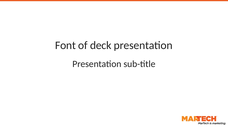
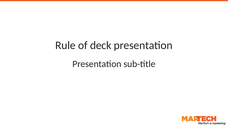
Font: Font -> Rule
